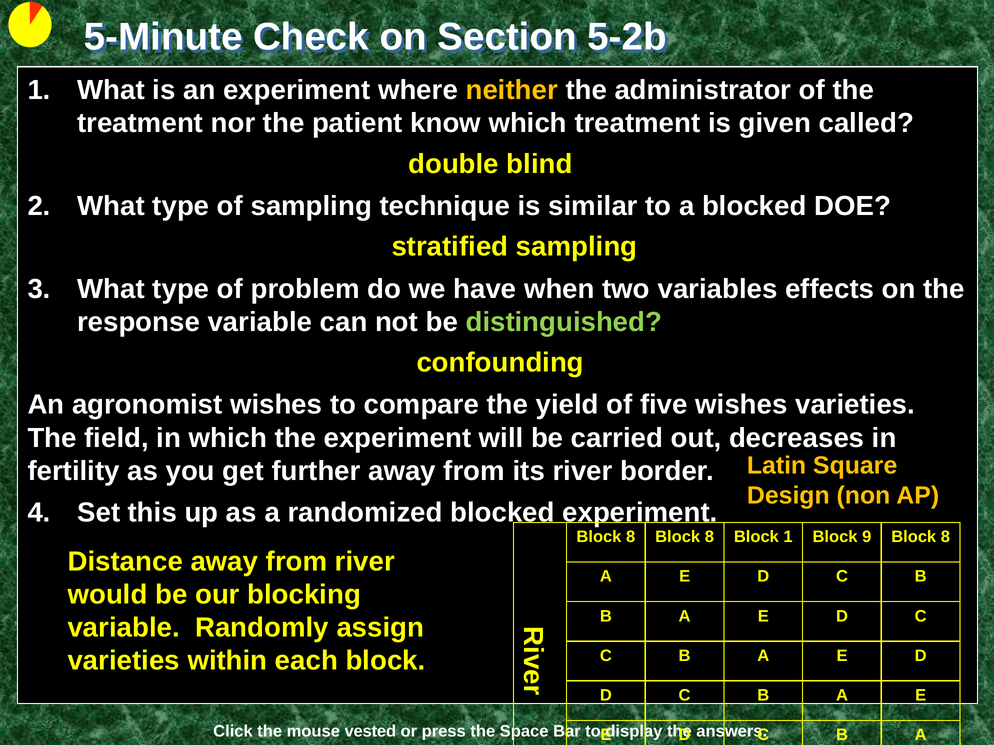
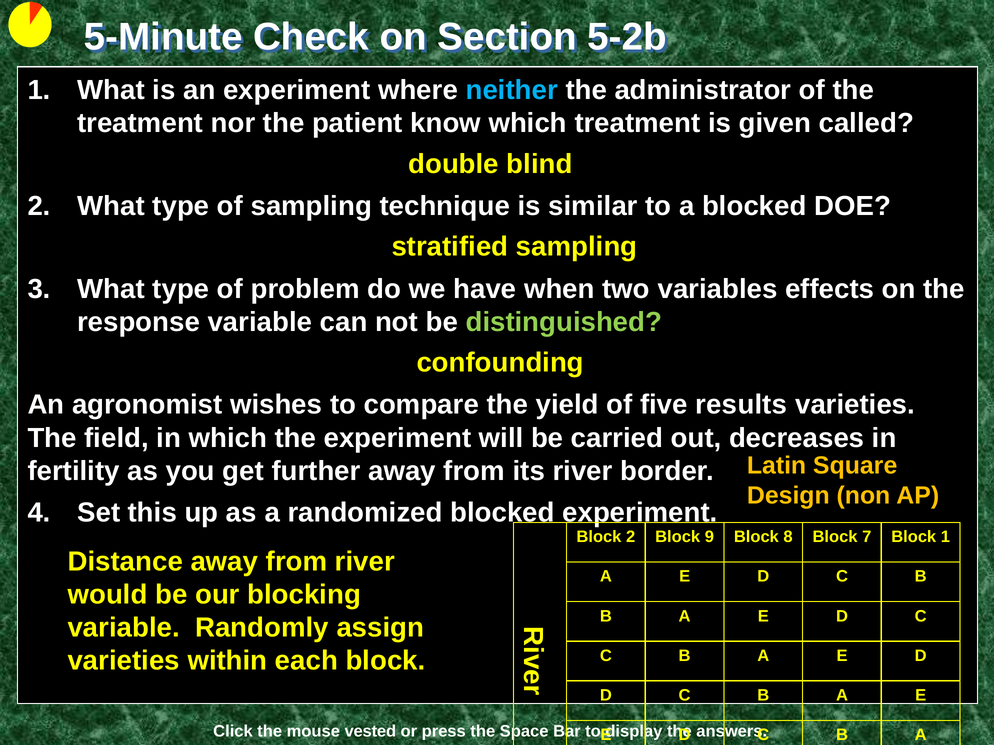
neither colour: yellow -> light blue
five wishes: wishes -> results
8 at (631, 537): 8 -> 2
8 at (709, 537): 8 -> 9
Block 1: 1 -> 8
9: 9 -> 7
8 at (945, 537): 8 -> 1
